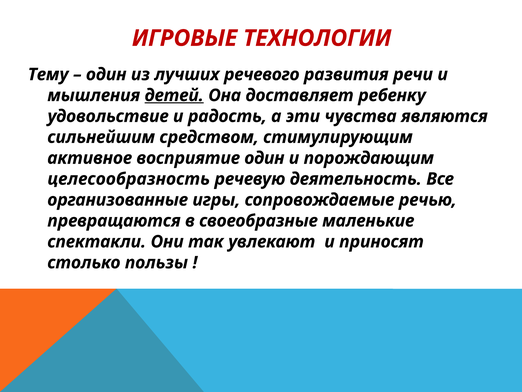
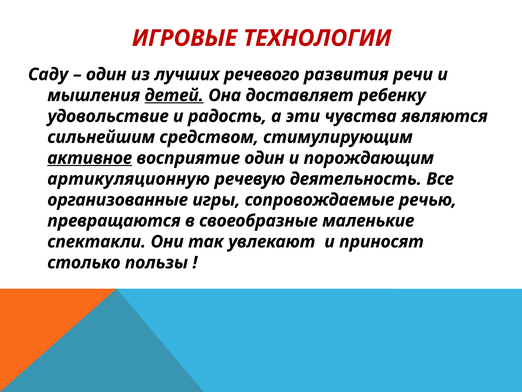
Тему: Тему -> Саду
активное underline: none -> present
целесообразность: целесообразность -> артикуляционную
